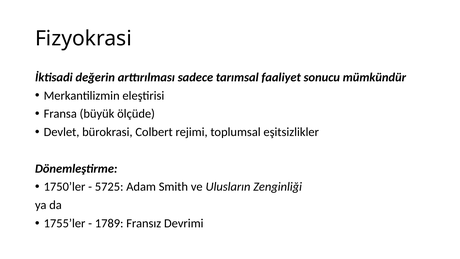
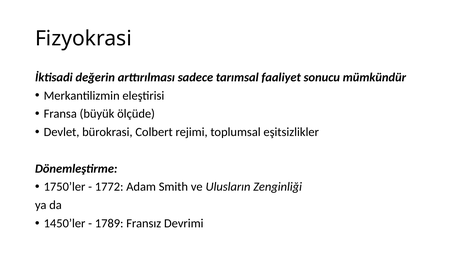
5725: 5725 -> 1772
1755’ler: 1755’ler -> 1450’ler
